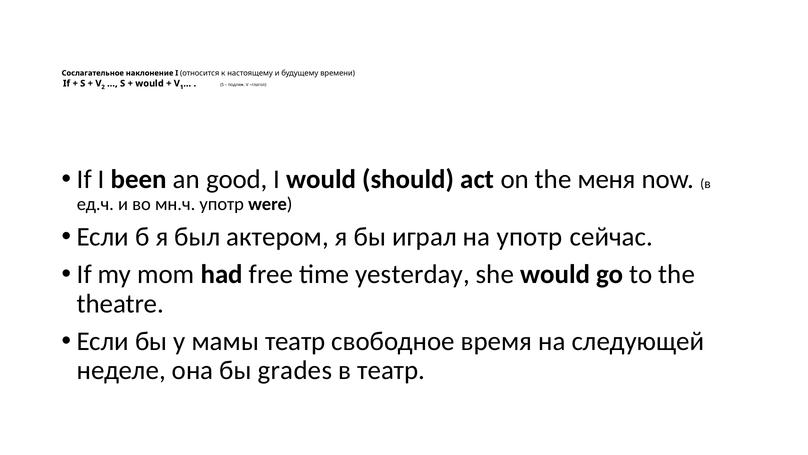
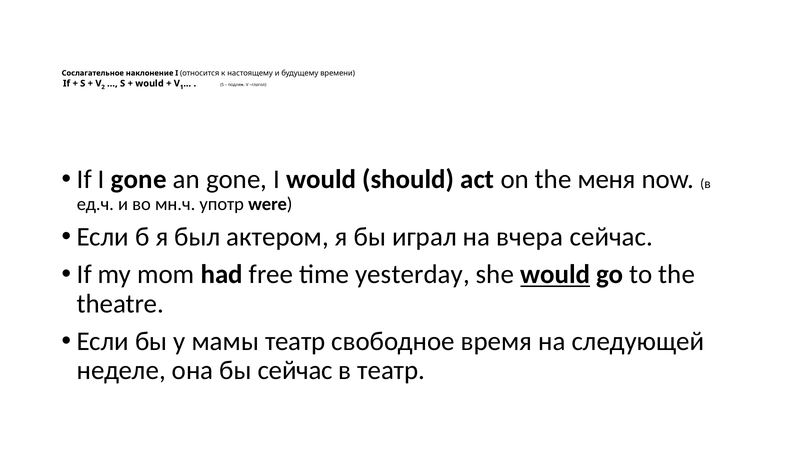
I been: been -> gone
an good: good -> gone
на употр: употр -> вчера
would at (555, 274) underline: none -> present
бы grades: grades -> сейчас
